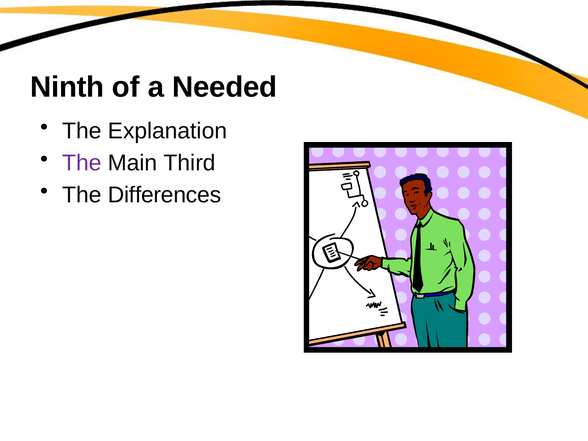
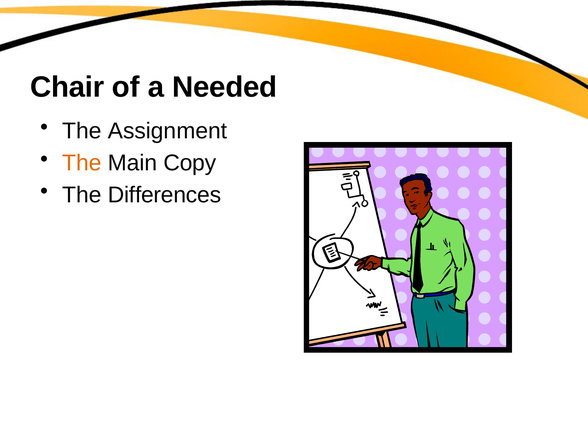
Ninth: Ninth -> Chair
Explanation: Explanation -> Assignment
The at (82, 163) colour: purple -> orange
Third: Third -> Copy
